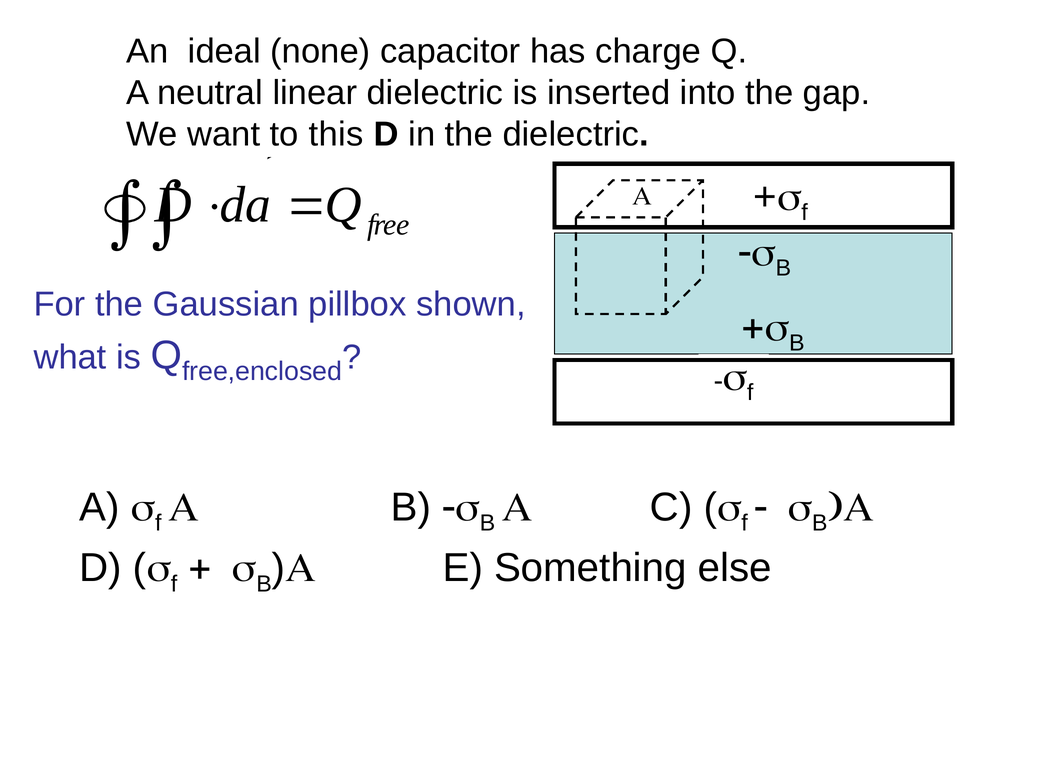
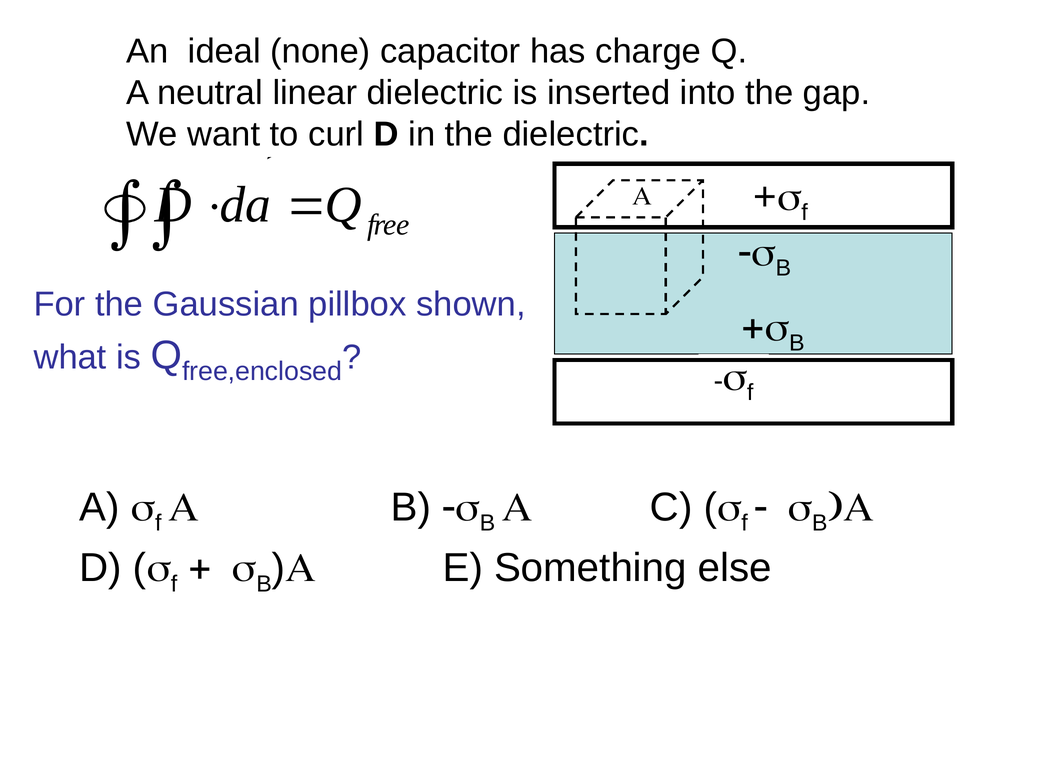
this: this -> curl
